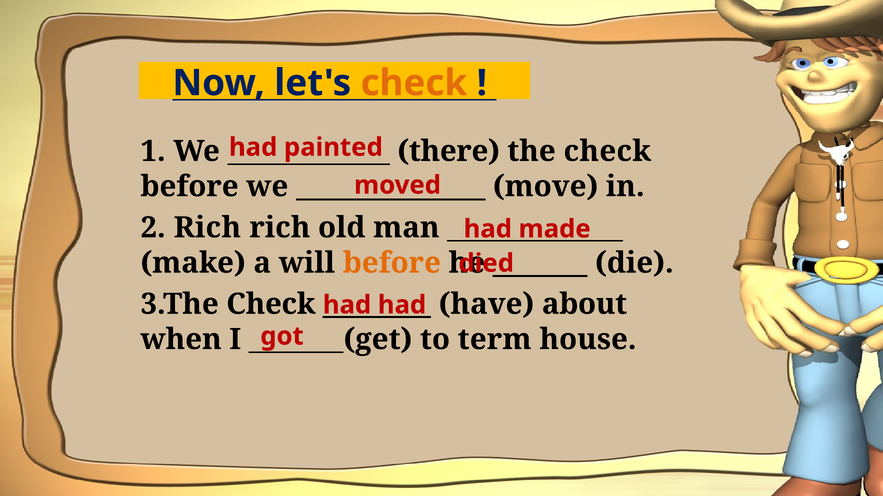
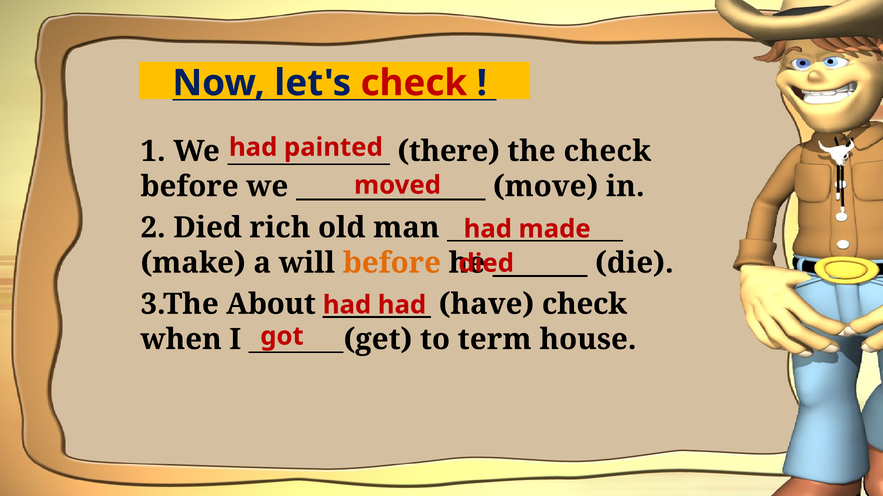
check at (414, 83) colour: orange -> red
2 Rich: Rich -> Died
3.The Check: Check -> About
have about: about -> check
